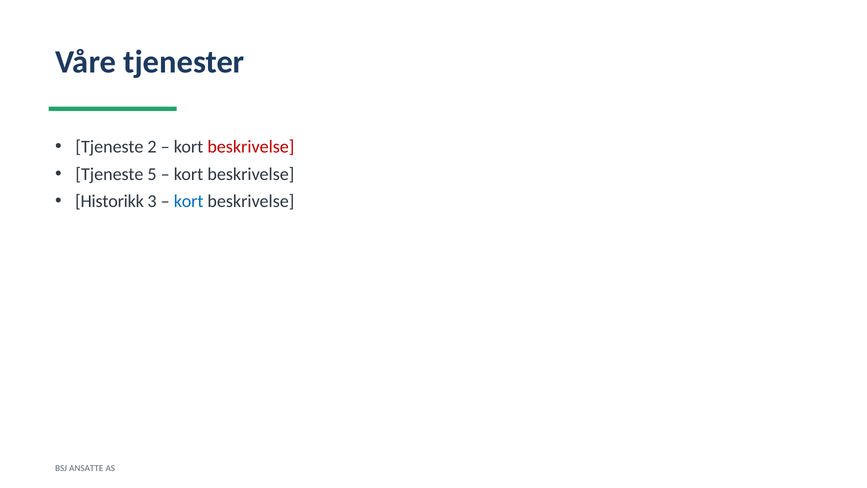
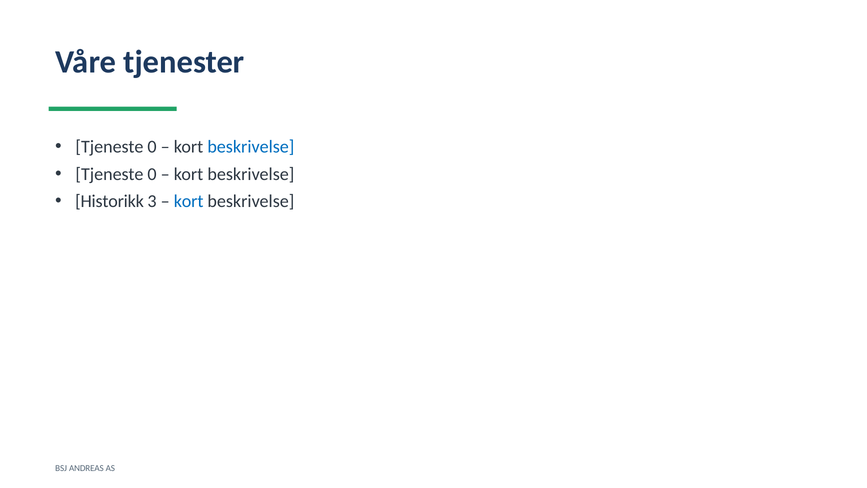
2 at (152, 147): 2 -> 0
beskrivelse at (251, 147) colour: red -> blue
5 at (152, 174): 5 -> 0
ANSATTE: ANSATTE -> ANDREAS
